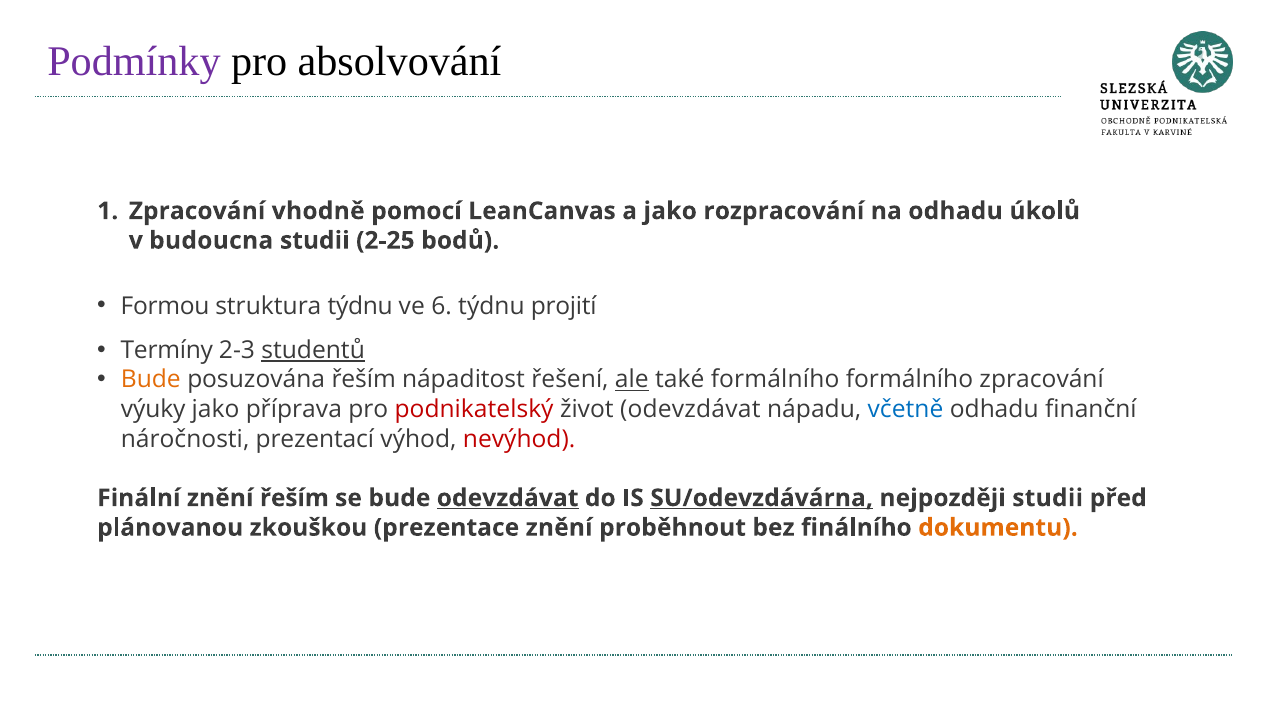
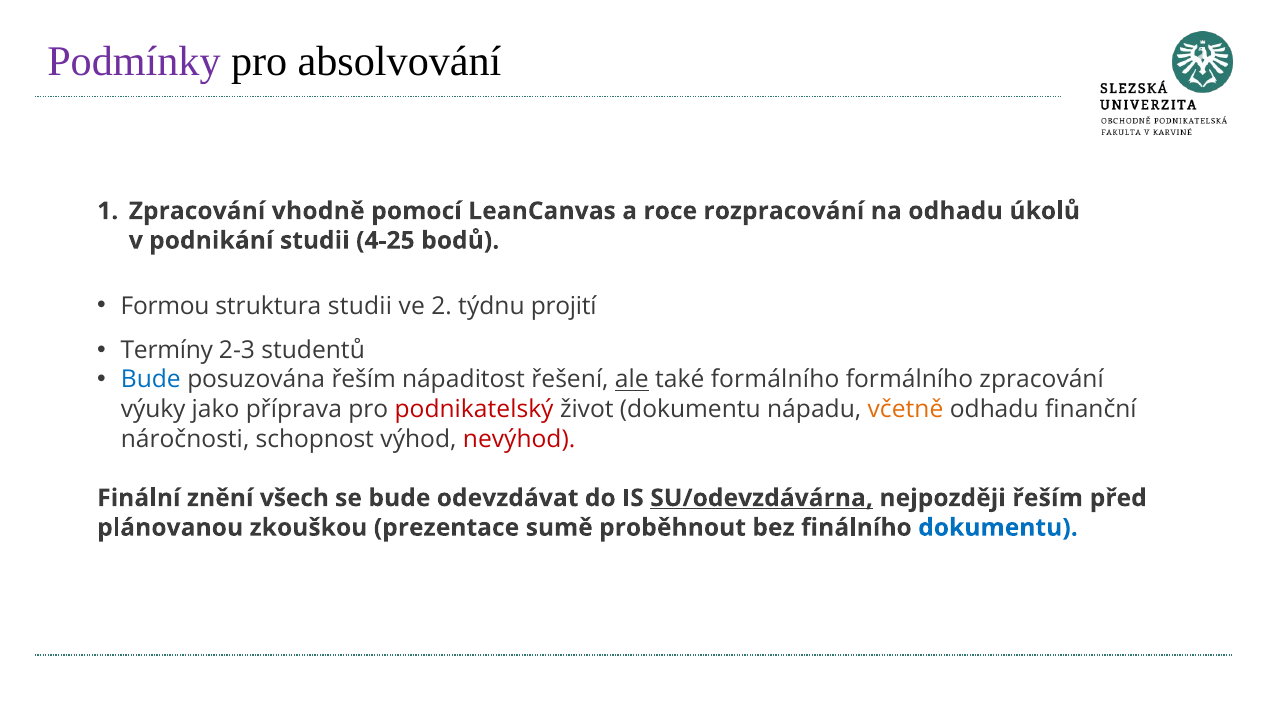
a jako: jako -> roce
budoucna: budoucna -> podnikání
2-25: 2-25 -> 4-25
struktura týdnu: týdnu -> studii
6: 6 -> 2
studentů underline: present -> none
Bude at (151, 380) colour: orange -> blue
život odevzdávat: odevzdávat -> dokumentu
včetně colour: blue -> orange
prezentací: prezentací -> schopnost
znění řeším: řeším -> všech
odevzdávat at (508, 498) underline: present -> none
nejpozději studii: studii -> řeším
prezentace znění: znění -> sumě
dokumentu at (998, 527) colour: orange -> blue
